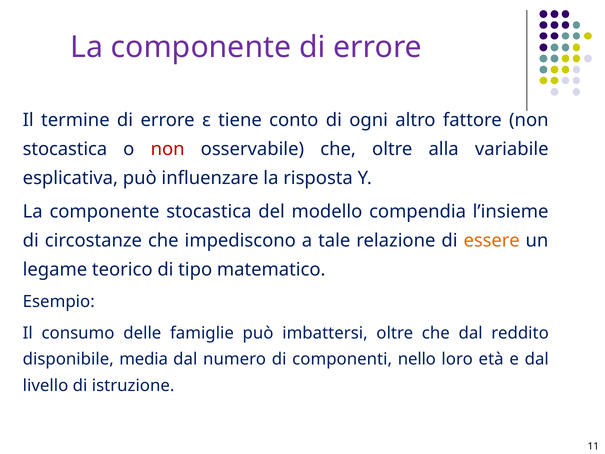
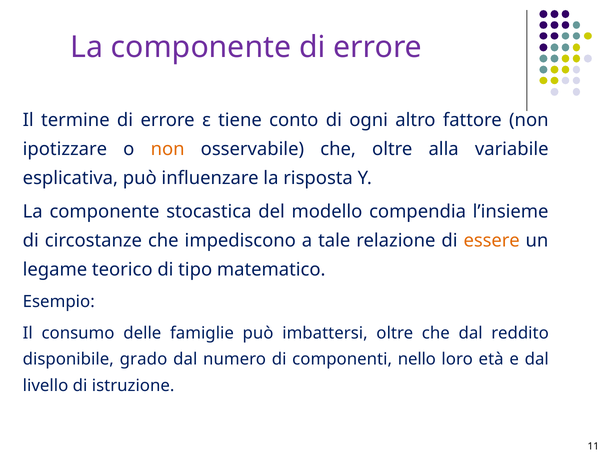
stocastica at (65, 149): stocastica -> ipotizzare
non at (168, 149) colour: red -> orange
media: media -> grado
